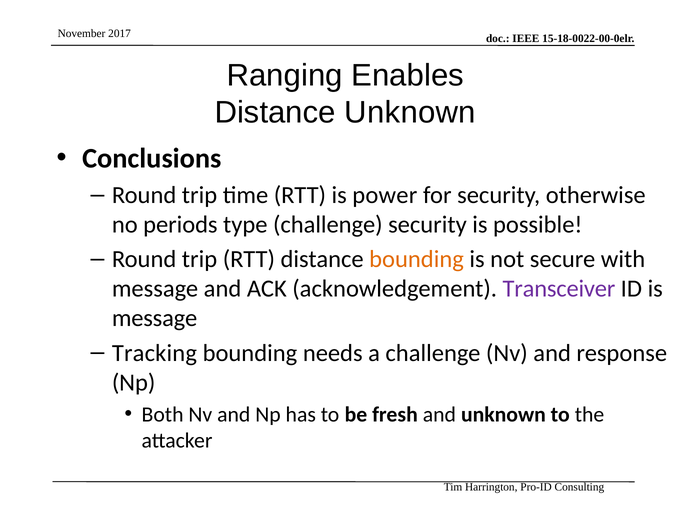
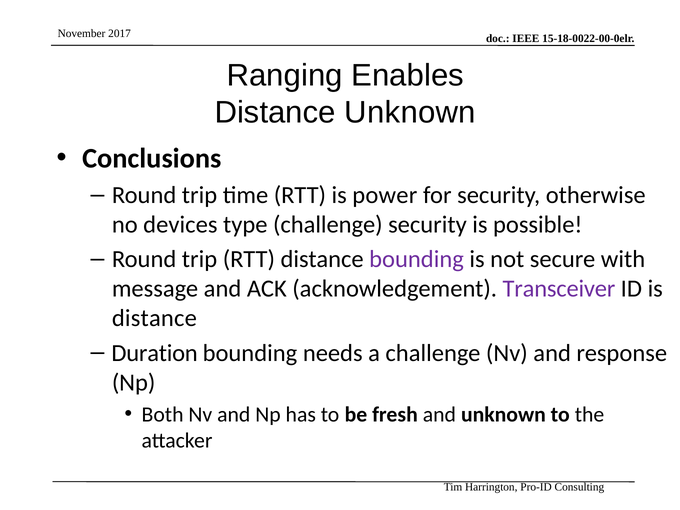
periods: periods -> devices
bounding at (417, 259) colour: orange -> purple
message at (155, 318): message -> distance
Tracking: Tracking -> Duration
